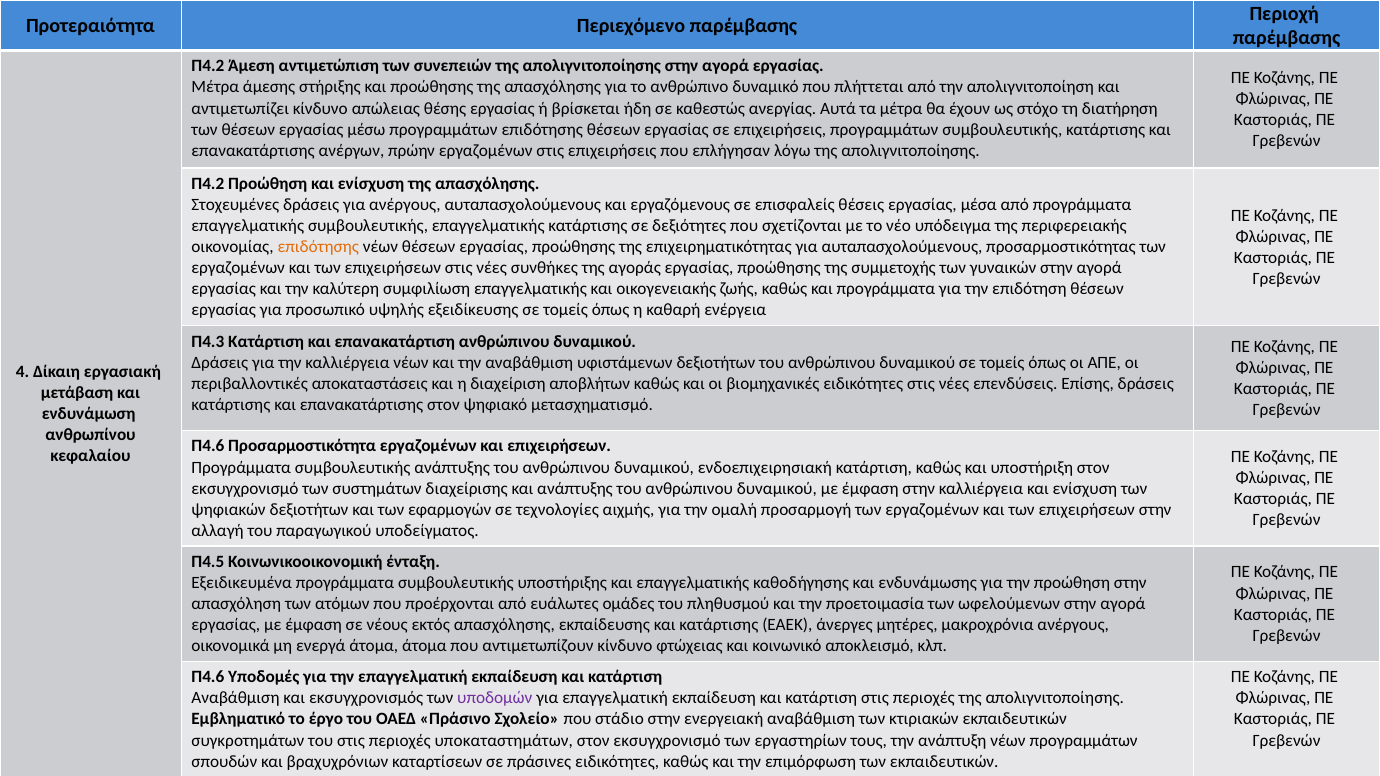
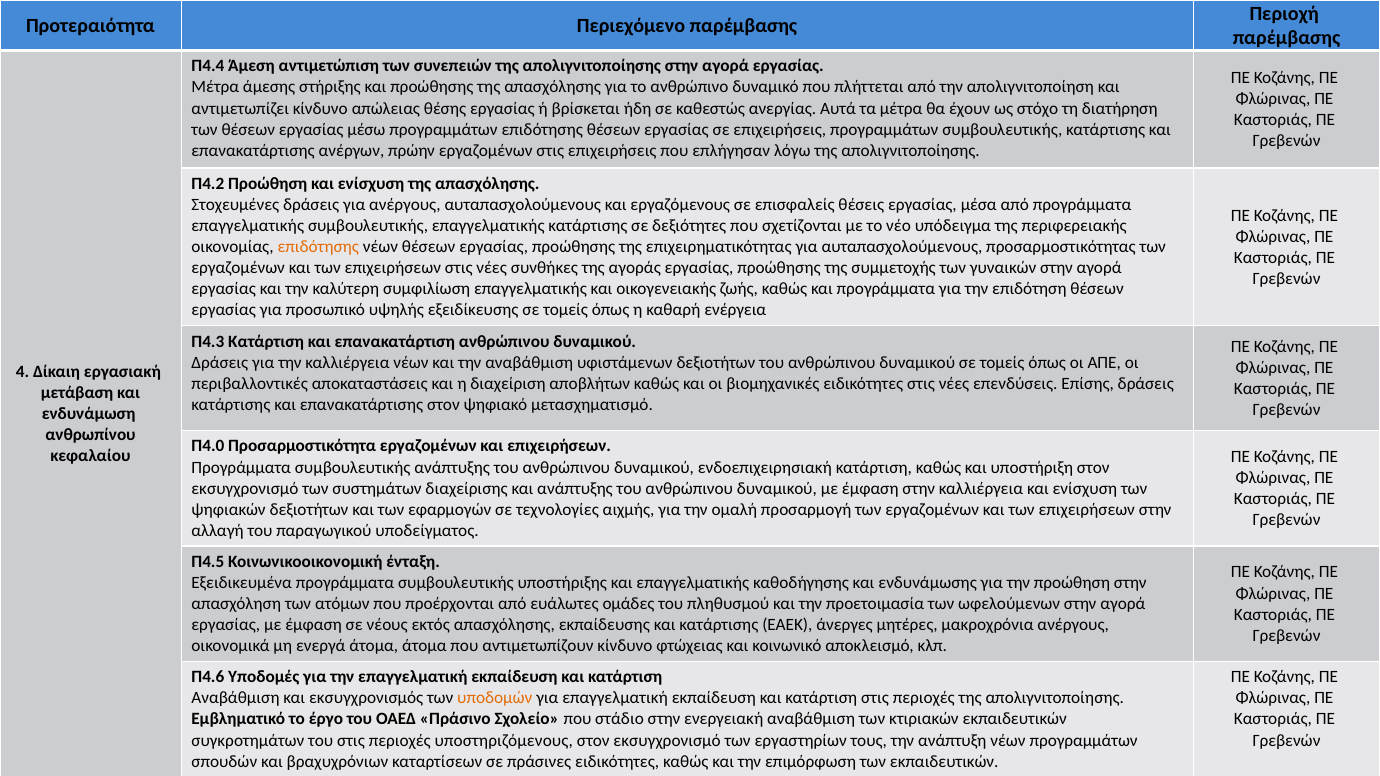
Π4.2 at (208, 66): Π4.2 -> Π4.4
Π4.6 at (208, 446): Π4.6 -> Π4.0
υποδομών colour: purple -> orange
υποκαταστημάτων: υποκαταστημάτων -> υποστηριζόμενους
